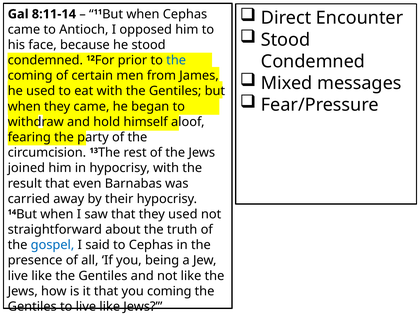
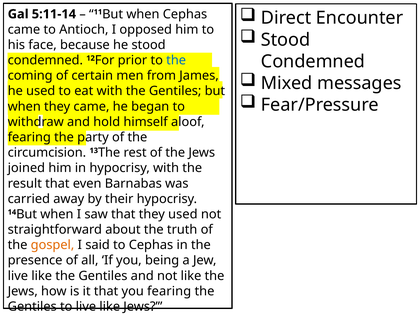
8:11-14: 8:11-14 -> 5:11-14
gospel colour: blue -> orange
you coming: coming -> fearing
